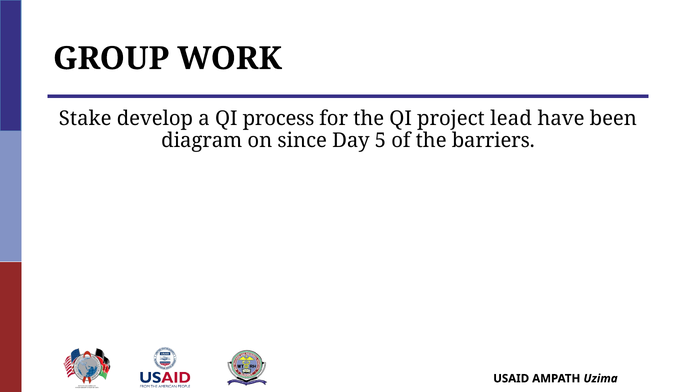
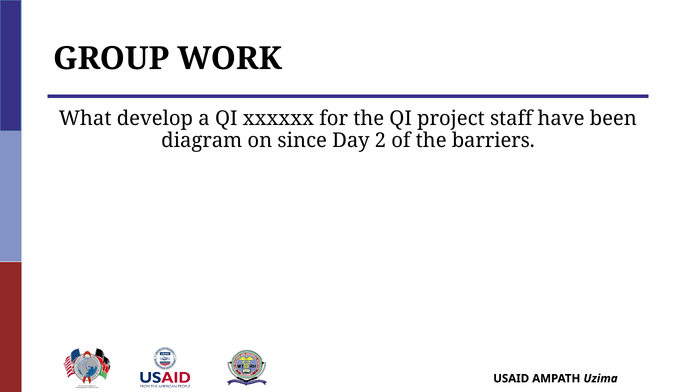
Stake: Stake -> What
process: process -> xxxxxx
lead: lead -> staff
5: 5 -> 2
